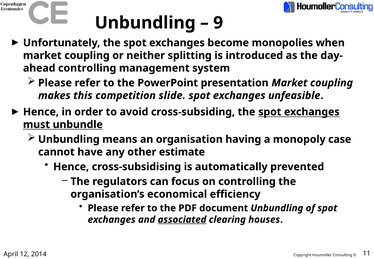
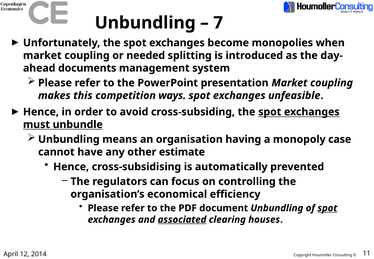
9: 9 -> 7
neither: neither -> needed
controlling at (87, 68): controlling -> documents
slide: slide -> ways
spot at (327, 208) underline: none -> present
